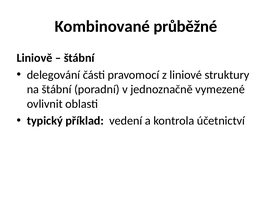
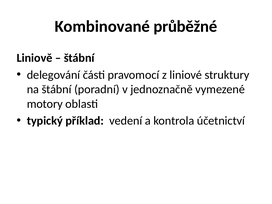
ovlivnit: ovlivnit -> motory
